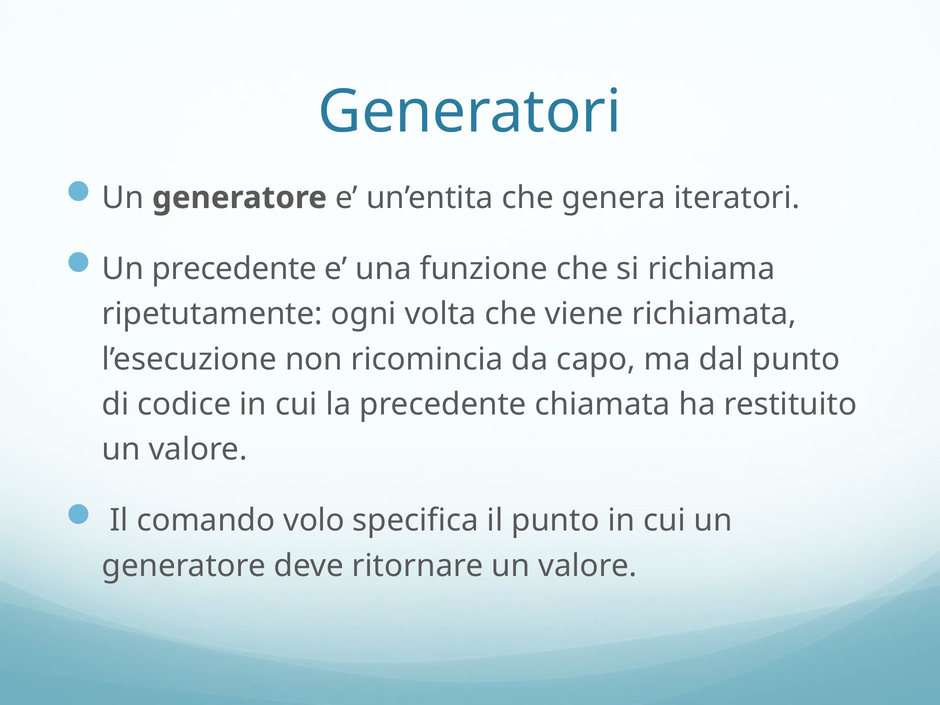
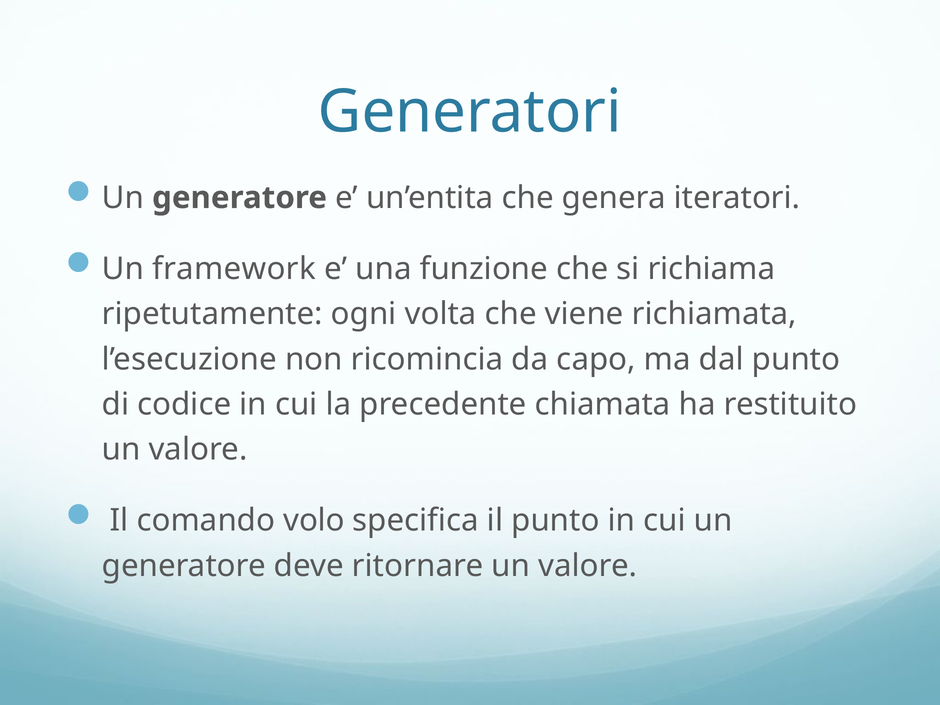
Un precedente: precedente -> framework
